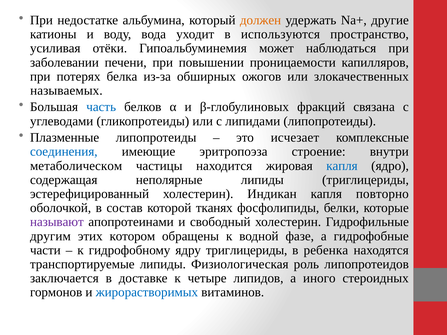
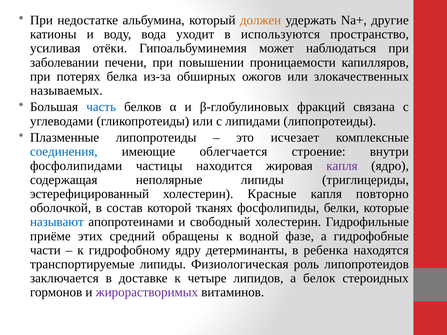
эритропоэза: эритропоэза -> облегчается
метаболическом: метаболическом -> фосфолипидами
капля at (342, 166) colour: blue -> purple
Индикан: Индикан -> Красные
называют colour: purple -> blue
другим: другим -> приёме
котором: котором -> средний
ядру триглицериды: триглицериды -> детерминанты
иного: иного -> белок
жирорастворимых colour: blue -> purple
